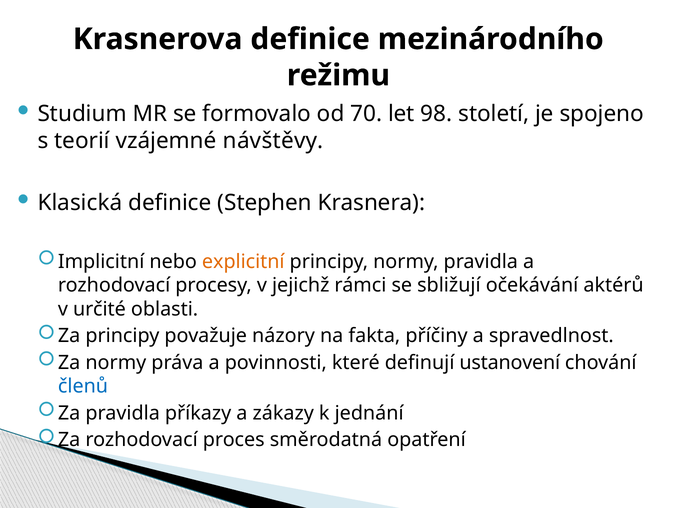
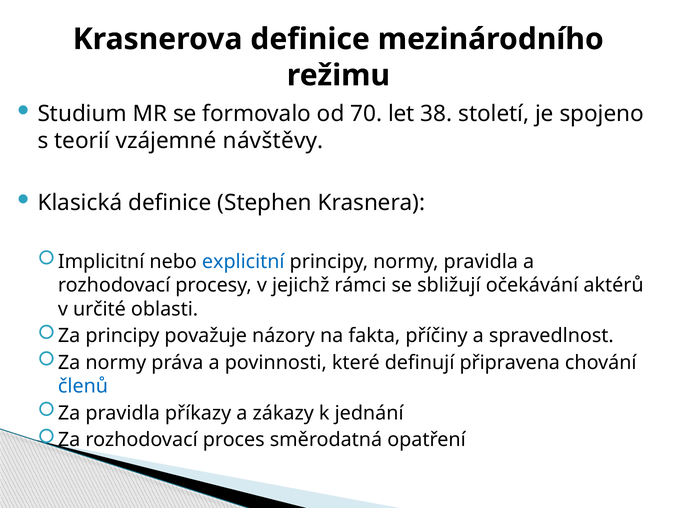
98: 98 -> 38
explicitní colour: orange -> blue
ustanovení: ustanovení -> připravena
